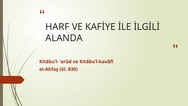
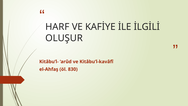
ALANDA: ALANDA -> OLUŞUR
